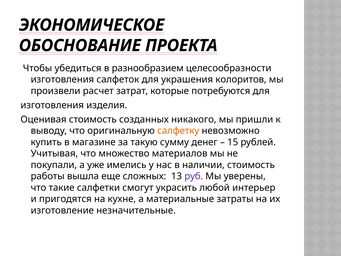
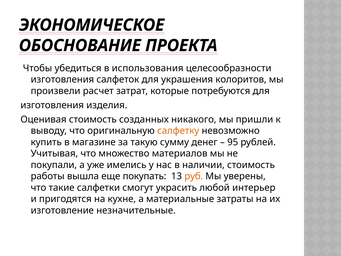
разнообразием: разнообразием -> использования
15: 15 -> 95
сложных: сложных -> покупать
руб colour: purple -> orange
